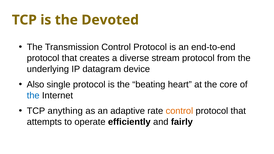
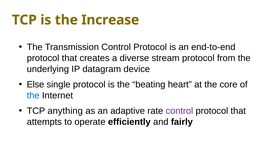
Devoted: Devoted -> Increase
Also: Also -> Else
control at (179, 111) colour: orange -> purple
